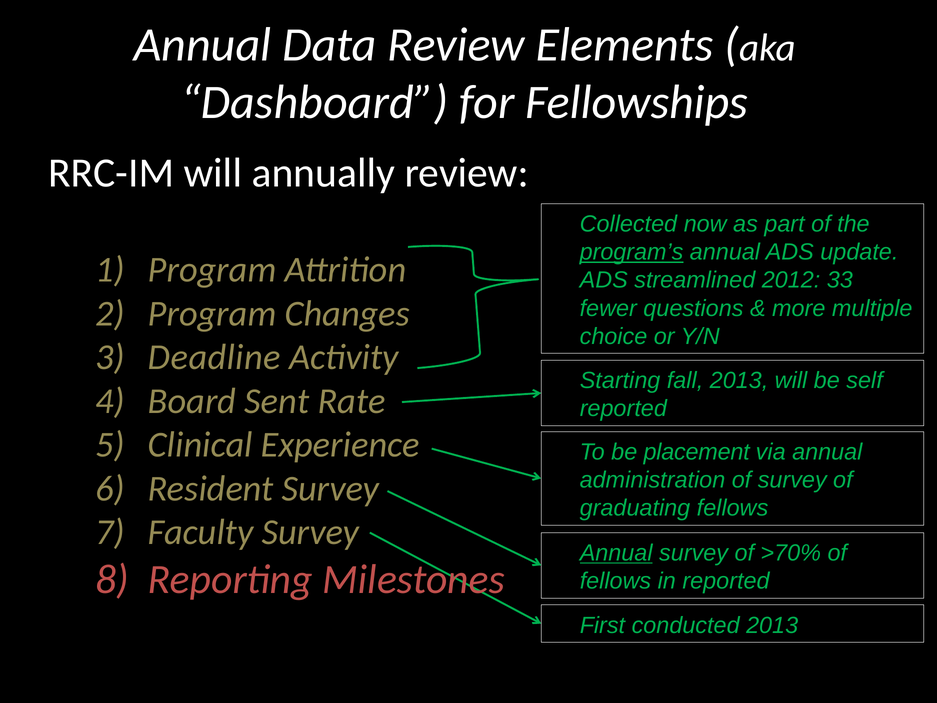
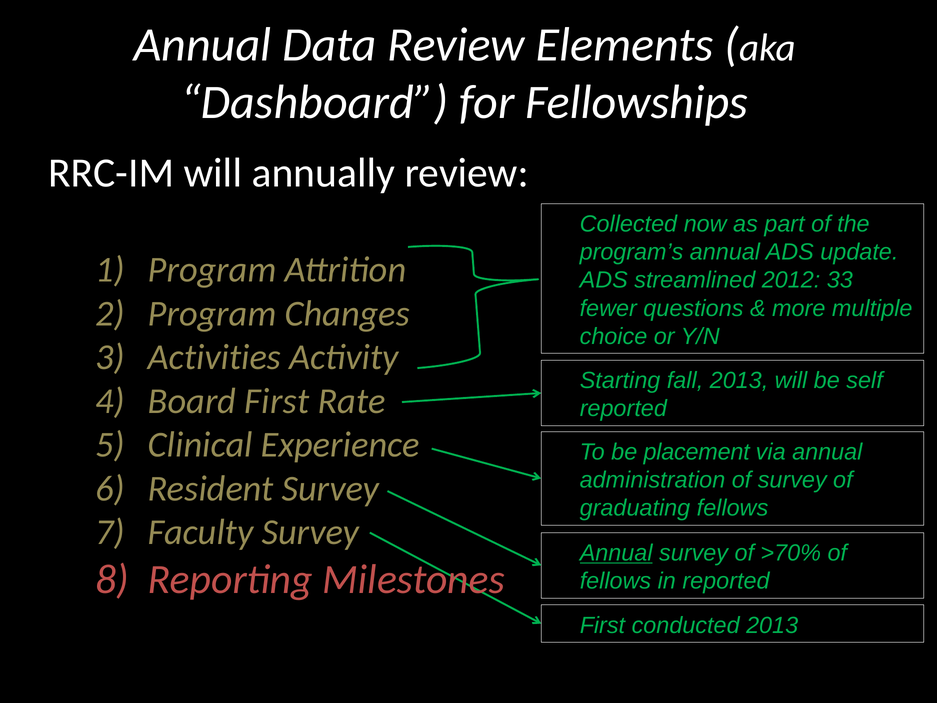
program’s underline: present -> none
Deadline: Deadline -> Activities
Board Sent: Sent -> First
